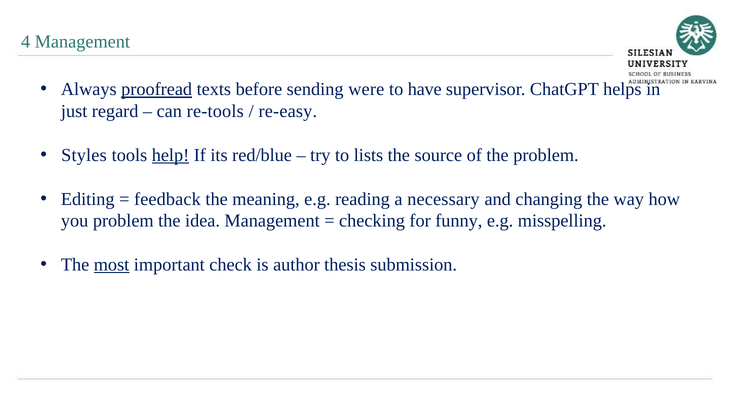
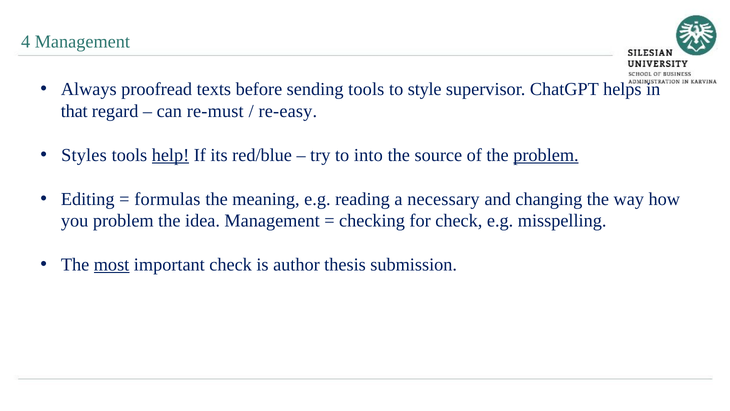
proofread underline: present -> none
sending were: were -> tools
have: have -> style
just: just -> that
re-tools: re-tools -> re-must
lists: lists -> into
problem at (546, 155) underline: none -> present
feedback: feedback -> formulas
for funny: funny -> check
